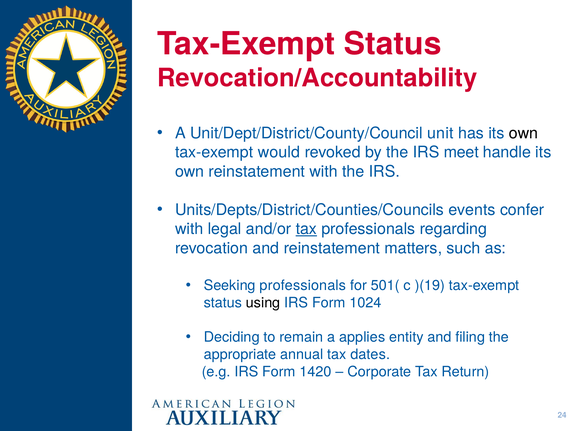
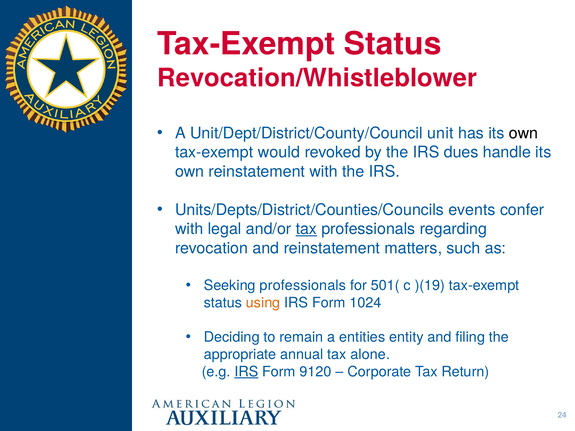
Revocation/Accountability: Revocation/Accountability -> Revocation/Whistleblower
meet: meet -> dues
using colour: black -> orange
applies: applies -> entities
dates: dates -> alone
IRS at (246, 372) underline: none -> present
1420: 1420 -> 9120
